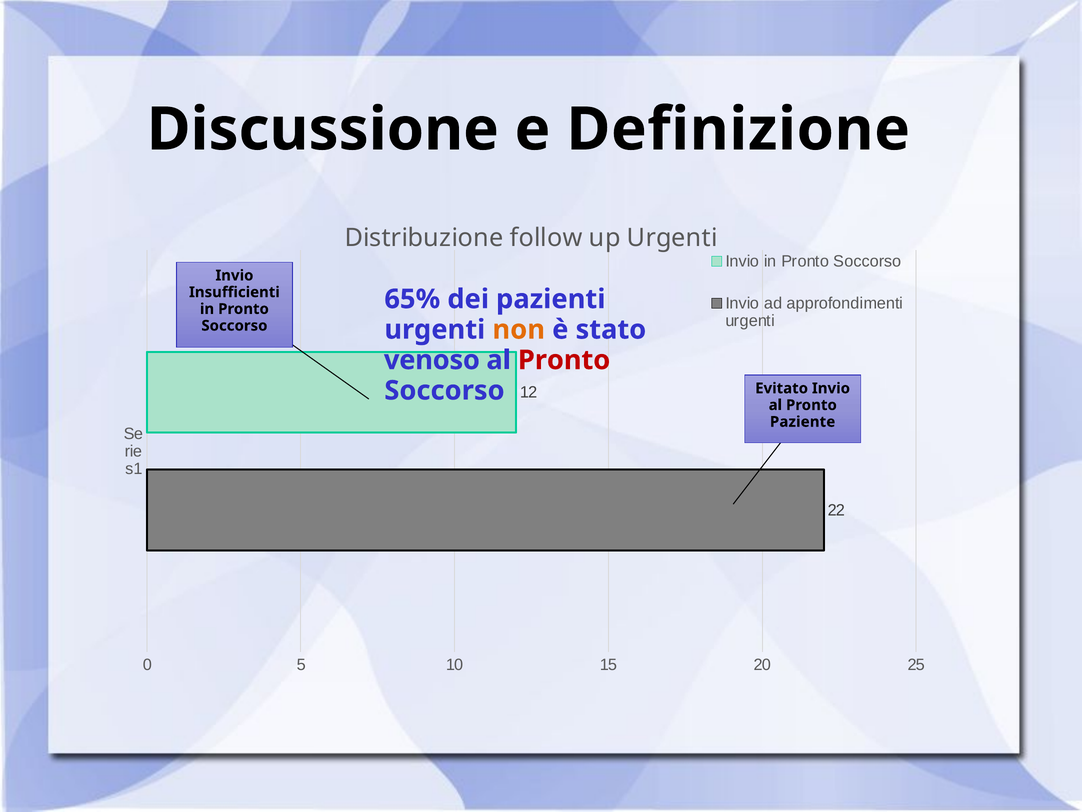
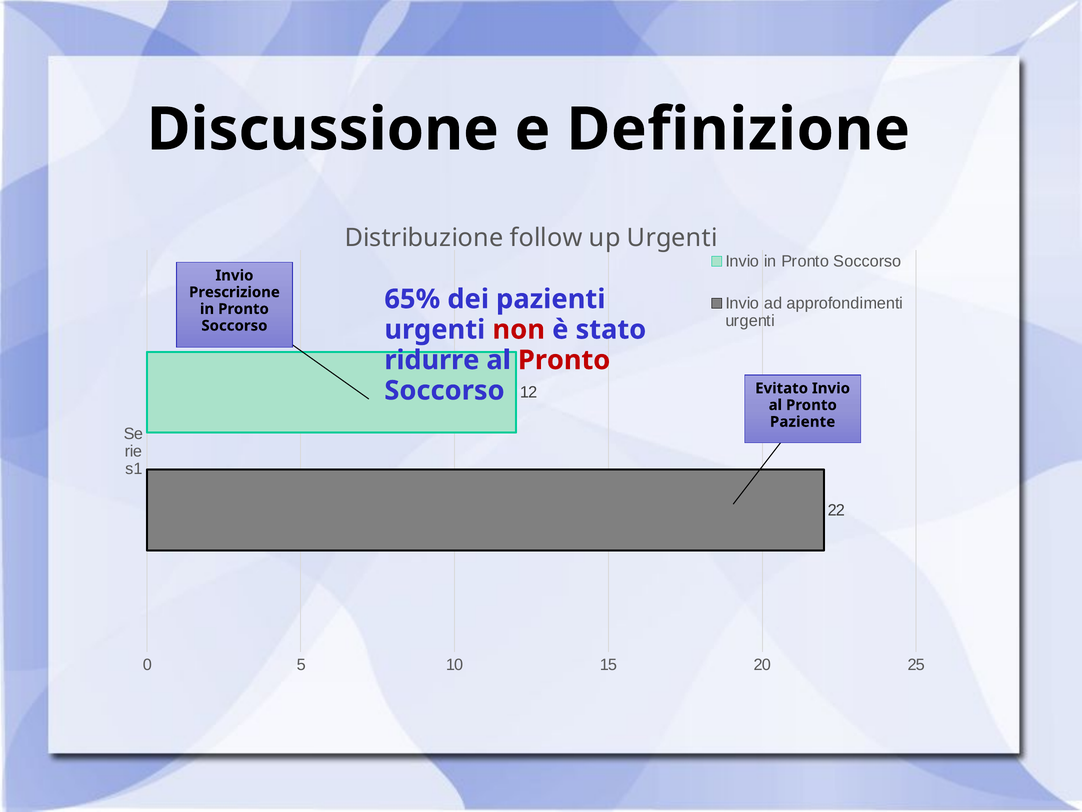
Insufficienti: Insufficienti -> Prescrizione
non colour: orange -> red
venoso: venoso -> ridurre
